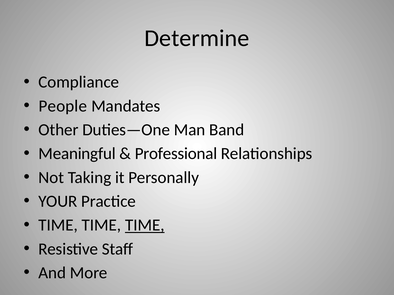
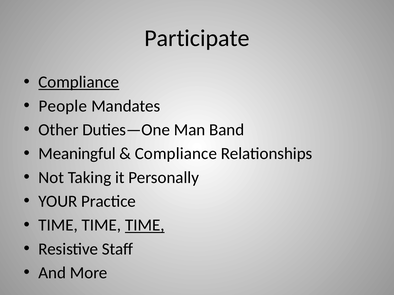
Determine: Determine -> Participate
Compliance at (79, 82) underline: none -> present
Professional at (176, 154): Professional -> Compliance
